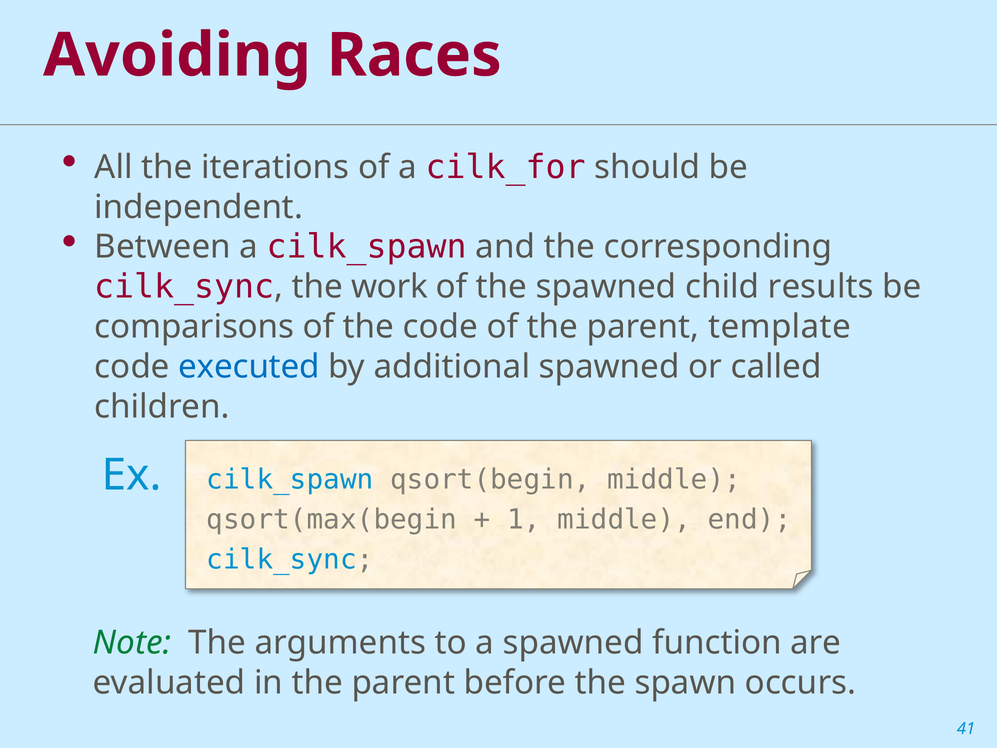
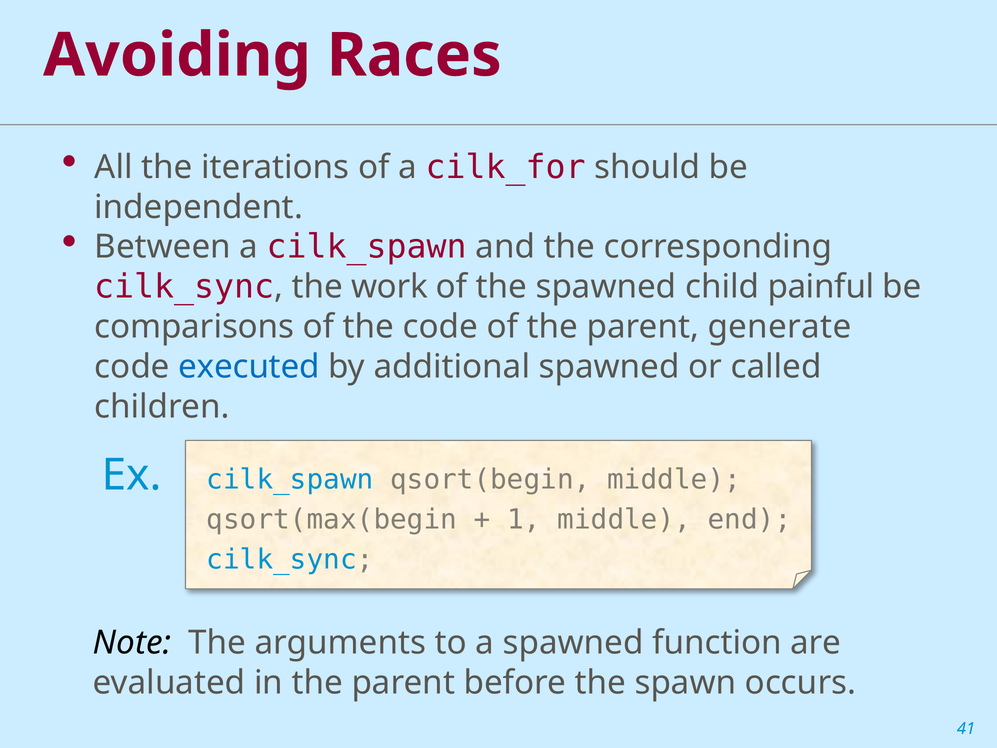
results: results -> painful
template: template -> generate
Note colour: green -> black
